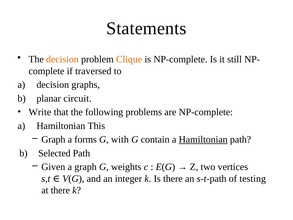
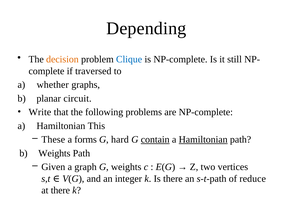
Statements: Statements -> Depending
Clique colour: orange -> blue
a decision: decision -> whether
Graph at (53, 139): Graph -> These
with: with -> hard
contain underline: none -> present
Selected at (54, 153): Selected -> Weights
testing: testing -> reduce
